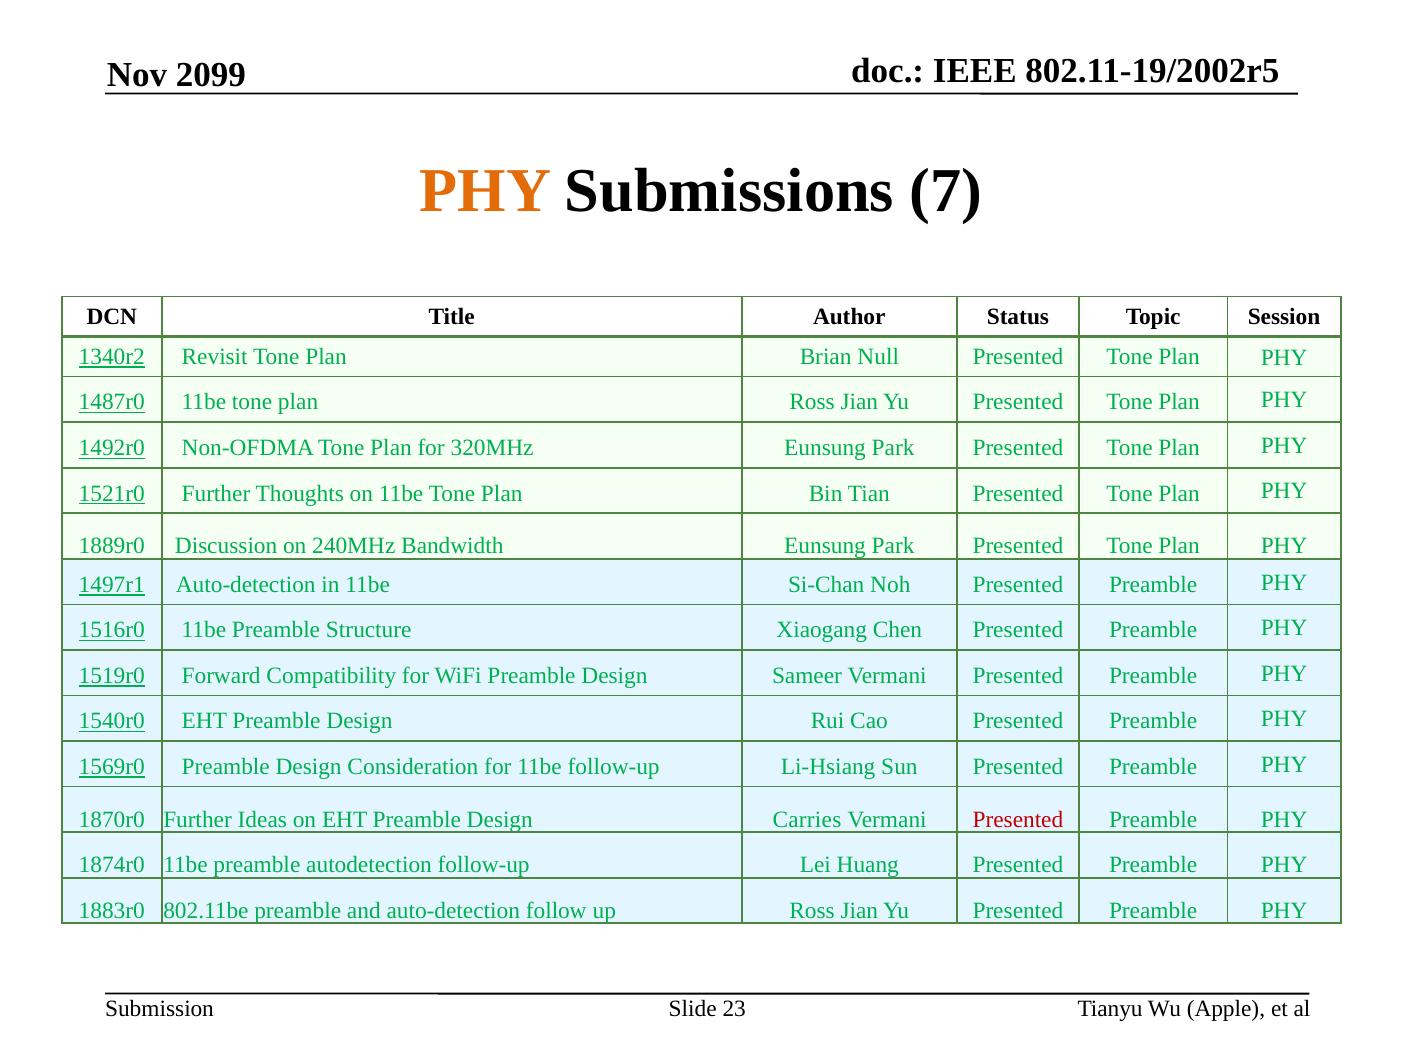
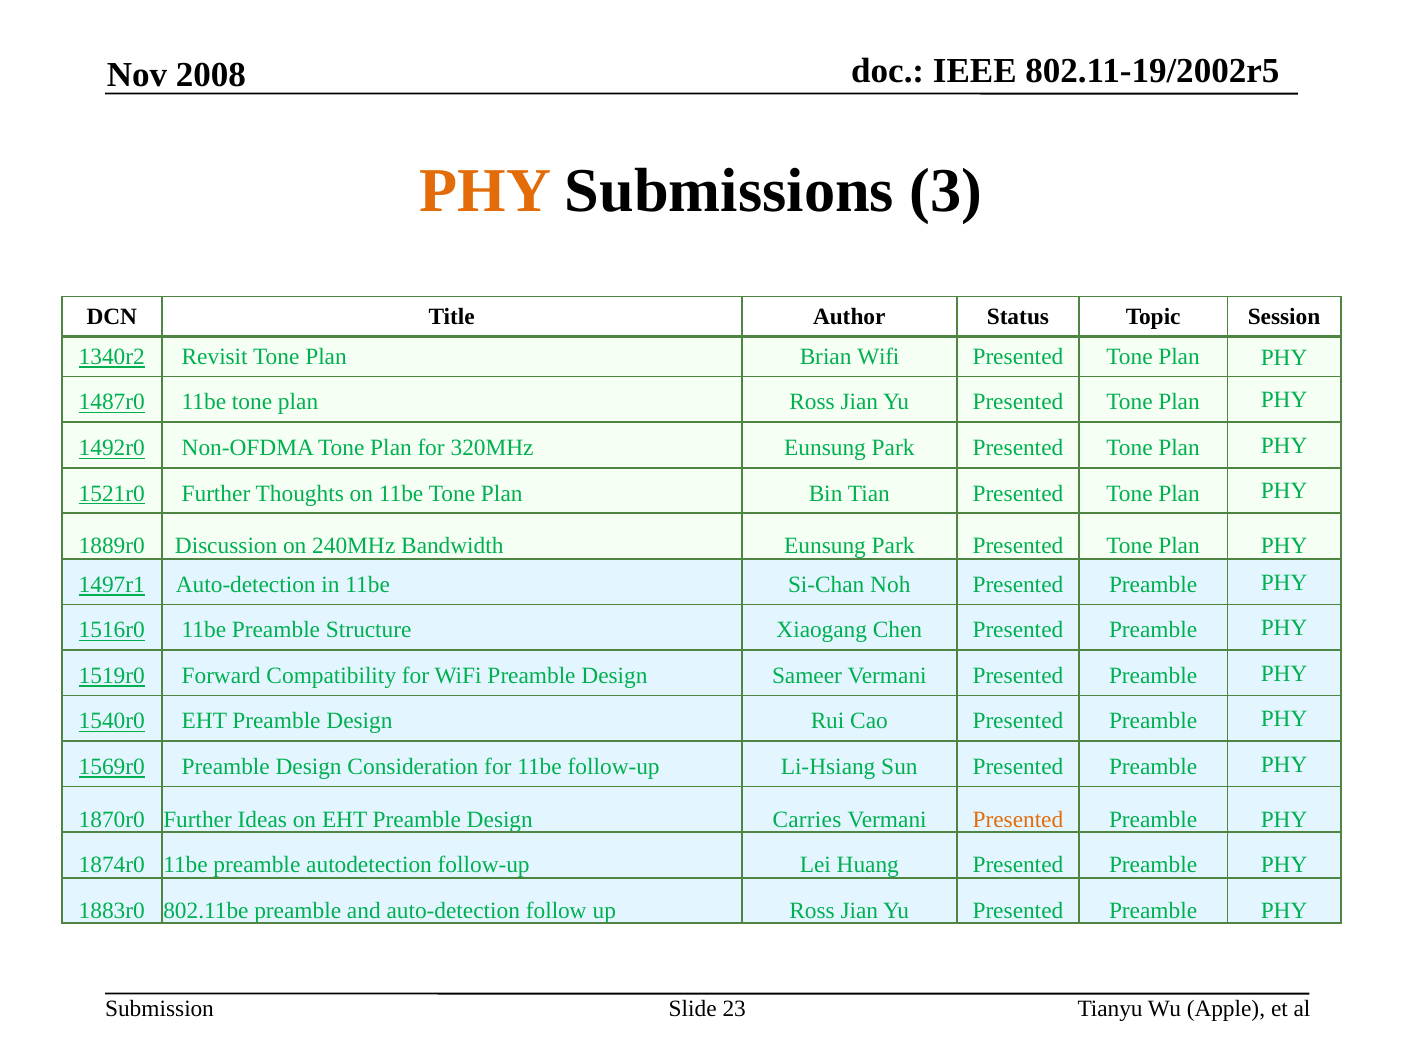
2099: 2099 -> 2008
7: 7 -> 3
Brian Null: Null -> Wifi
Presented at (1018, 820) colour: red -> orange
